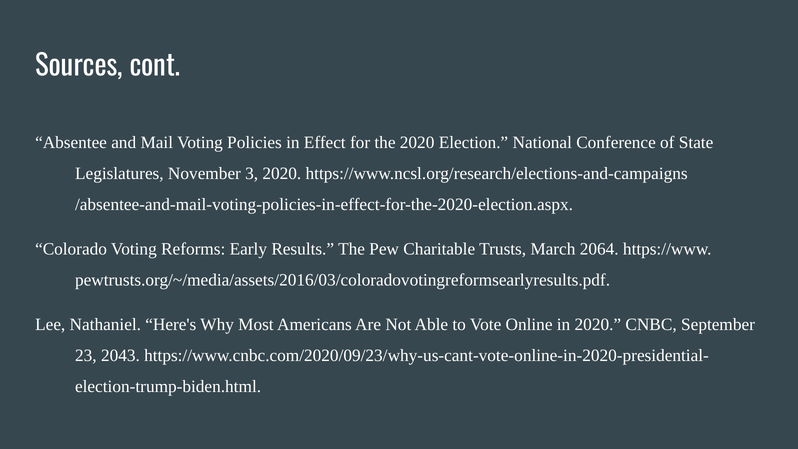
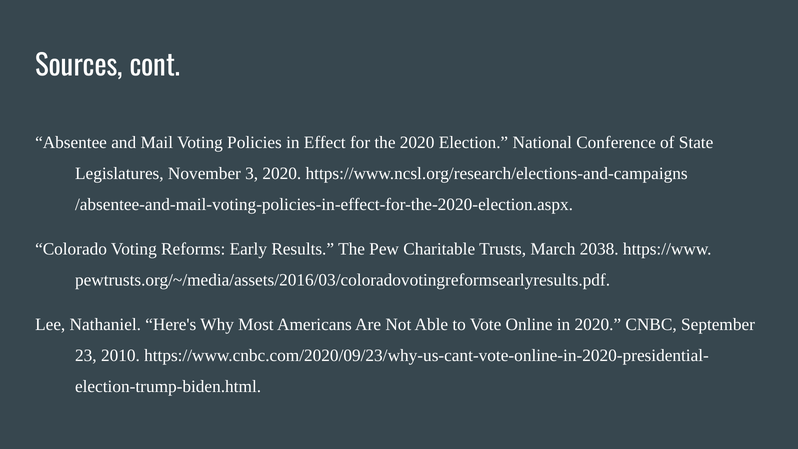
2064: 2064 -> 2038
2043: 2043 -> 2010
